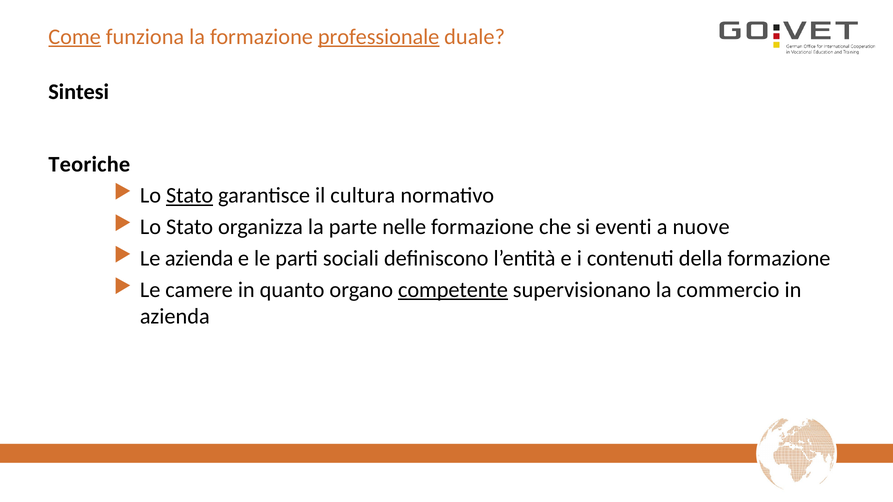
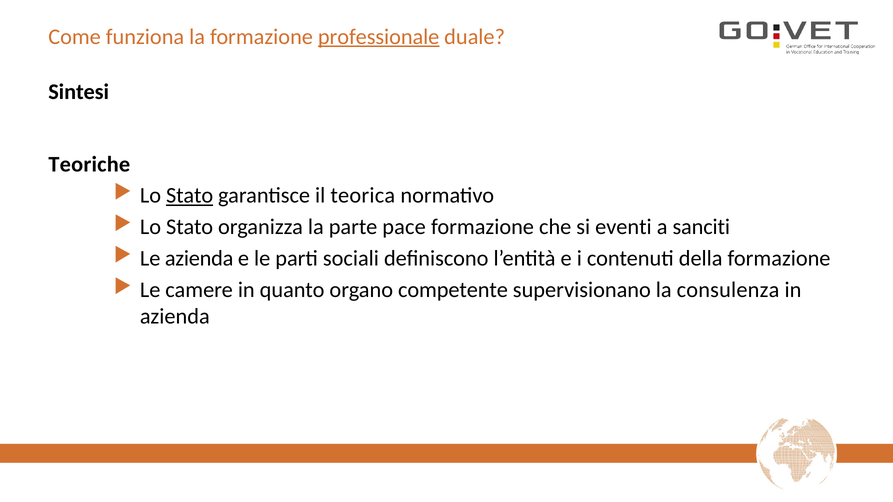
Come underline: present -> none
cultura: cultura -> teorica
nelle: nelle -> pace
nuove: nuove -> sanciti
competente underline: present -> none
commercio: commercio -> consulenza
